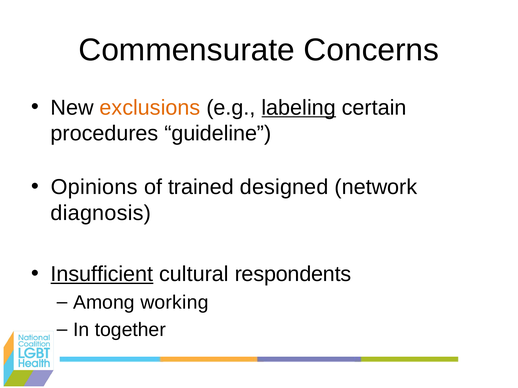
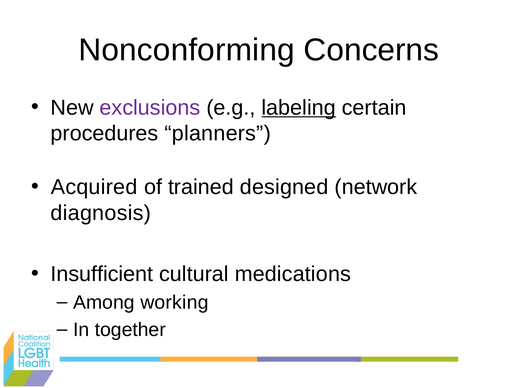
Commensurate: Commensurate -> Nonconforming
exclusions colour: orange -> purple
guideline: guideline -> planners
Opinions: Opinions -> Acquired
Insufficient underline: present -> none
respondents: respondents -> medications
